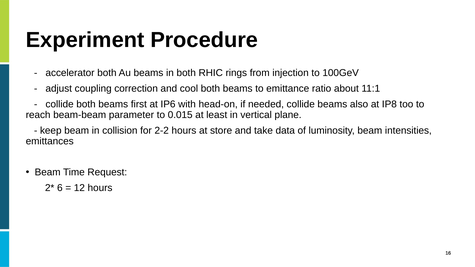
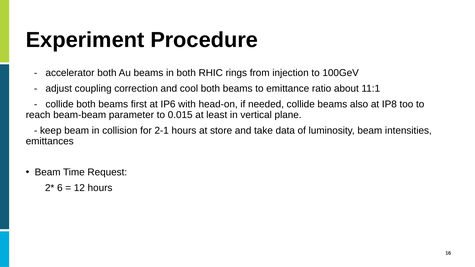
2-2: 2-2 -> 2-1
